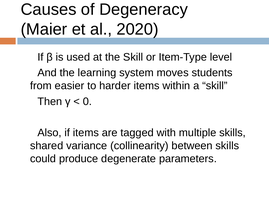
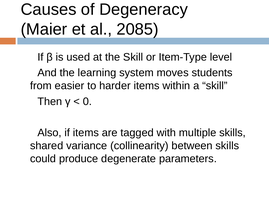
2020: 2020 -> 2085
